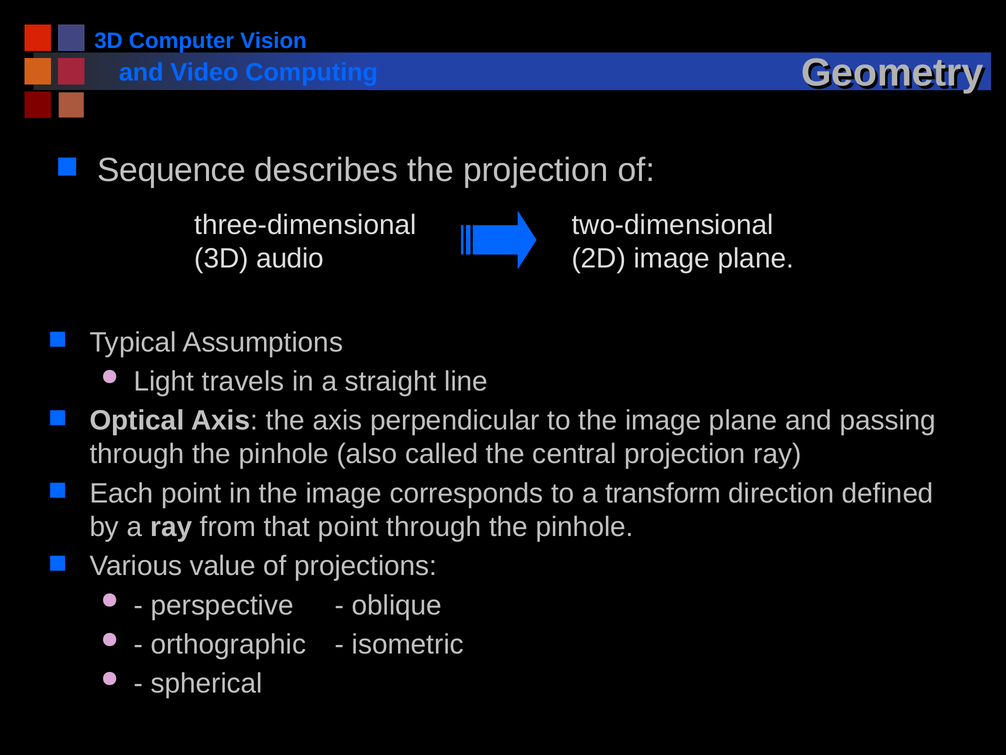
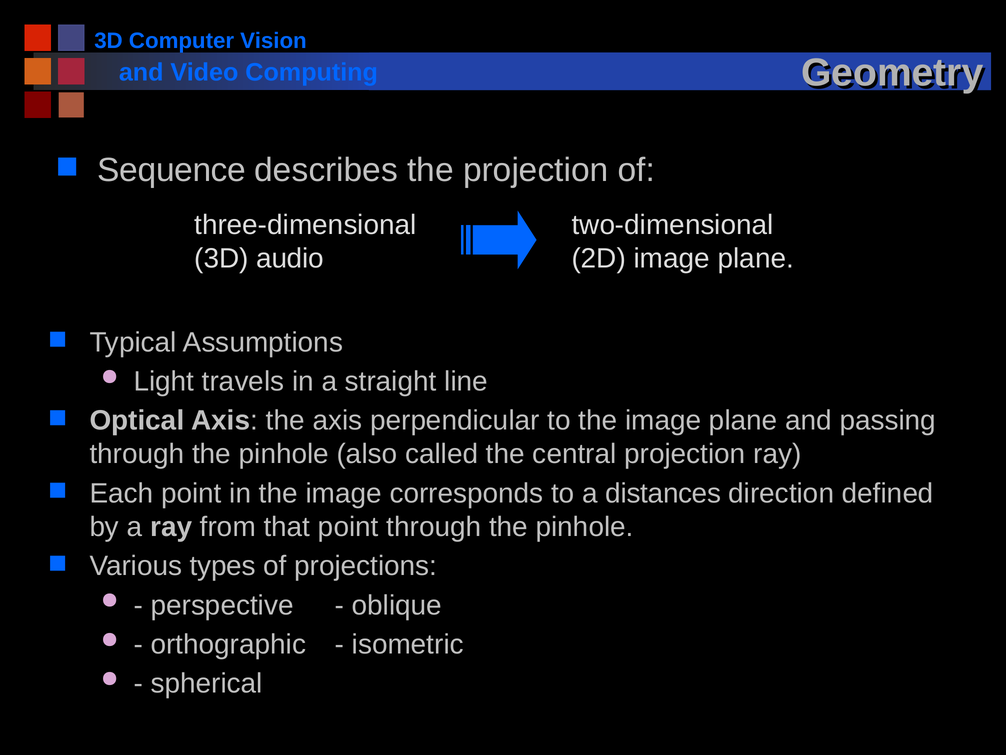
transform: transform -> distances
value: value -> types
